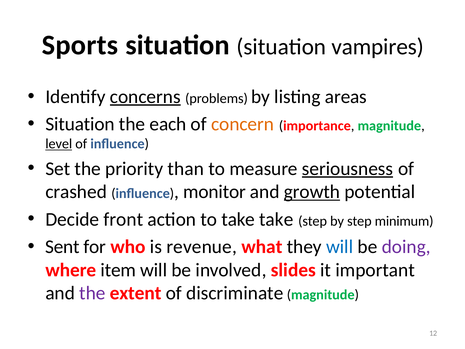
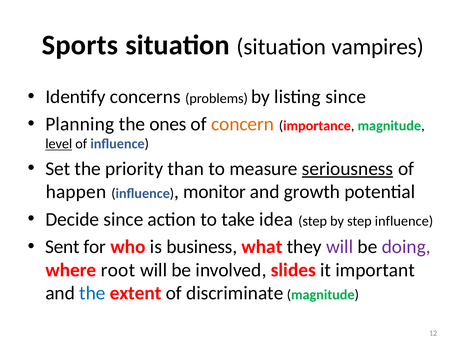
concerns underline: present -> none
listing areas: areas -> since
Situation at (80, 124): Situation -> Planning
each: each -> ones
crashed: crashed -> happen
growth underline: present -> none
Decide front: front -> since
take take: take -> idea
step minimum: minimum -> influence
revenue: revenue -> business
will at (340, 247) colour: blue -> purple
item: item -> root
the at (92, 293) colour: purple -> blue
